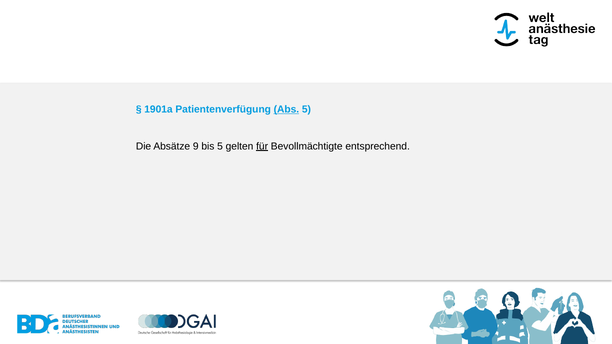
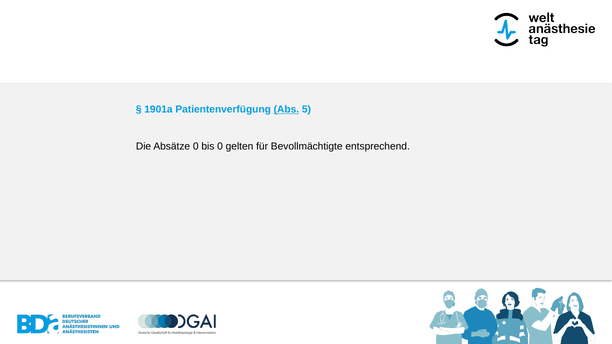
Absätze 9: 9 -> 0
bis 5: 5 -> 0
für underline: present -> none
